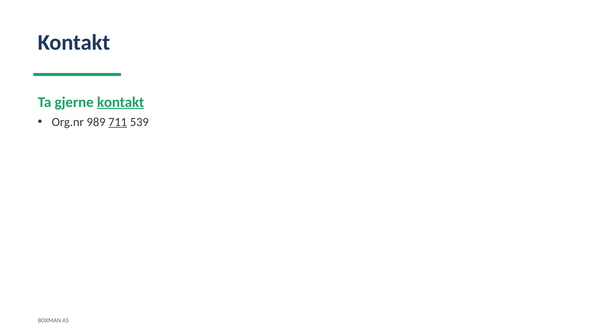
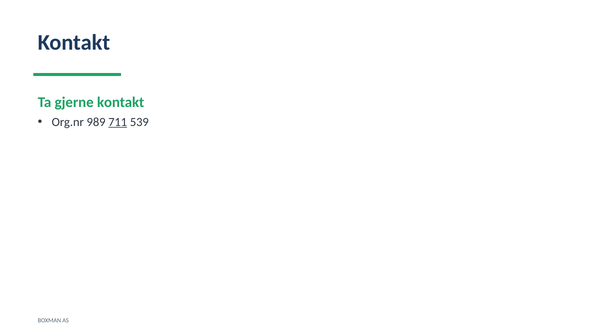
kontakt at (121, 102) underline: present -> none
